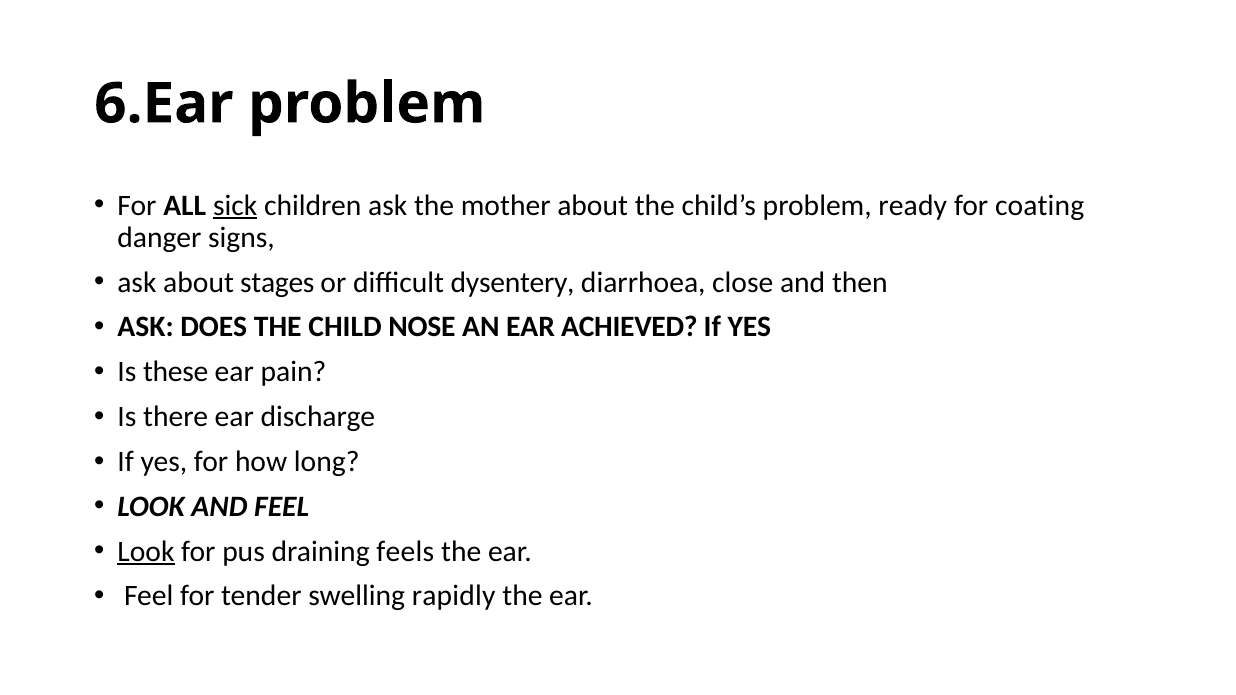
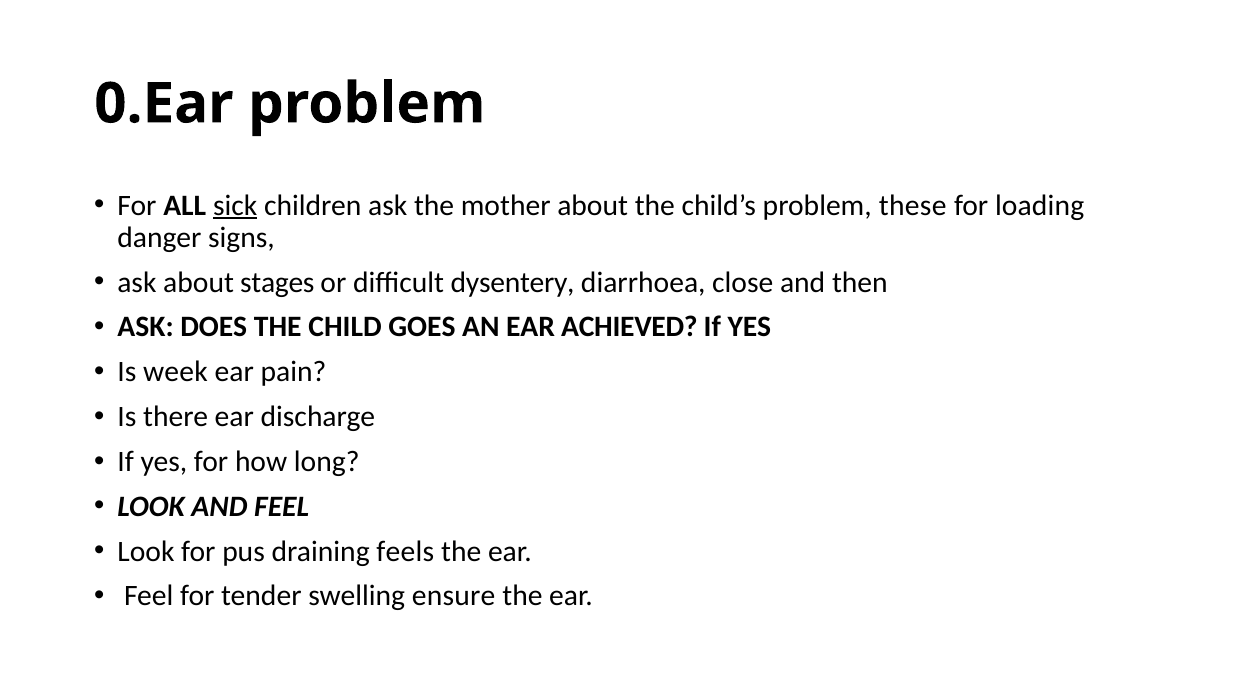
6.Ear: 6.Ear -> 0.Ear
ready: ready -> these
coating: coating -> loading
NOSE: NOSE -> GOES
these: these -> week
Look at (146, 551) underline: present -> none
rapidly: rapidly -> ensure
